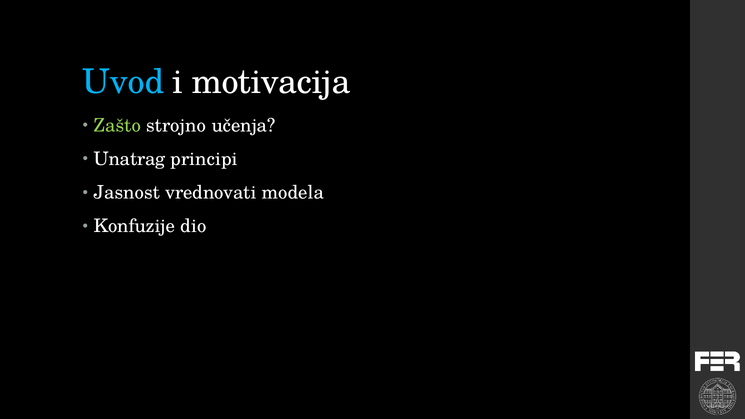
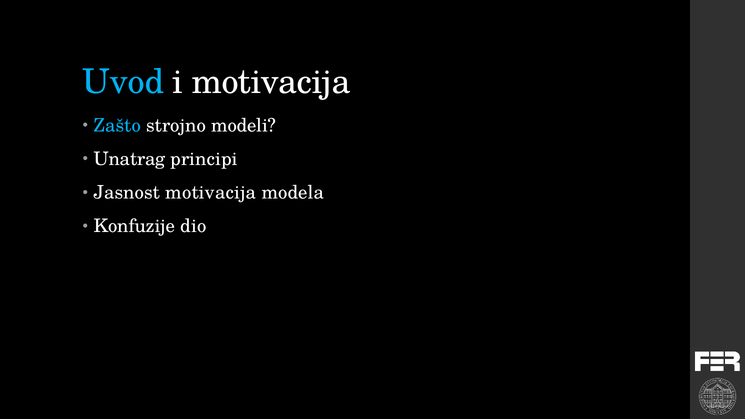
Zašto colour: light green -> light blue
učenja: učenja -> modeli
Jasnost vrednovati: vrednovati -> motivacija
